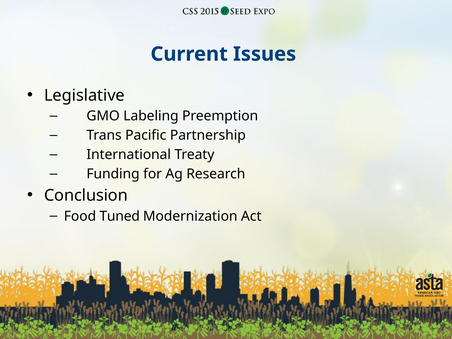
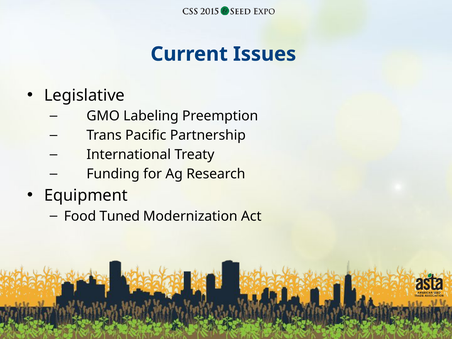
Conclusion: Conclusion -> Equipment
